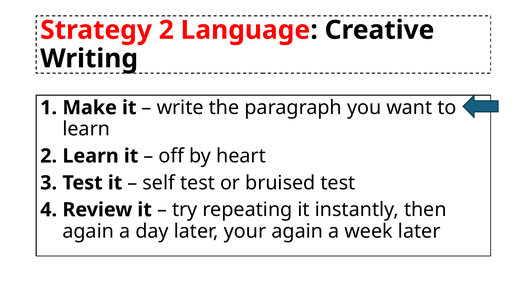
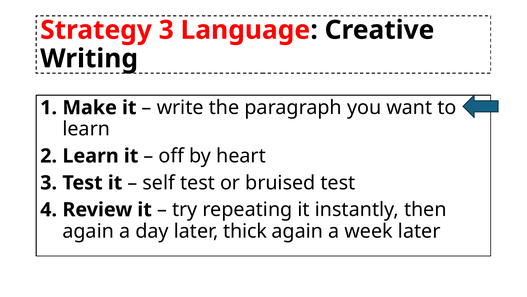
Strategy 2: 2 -> 3
your: your -> thick
